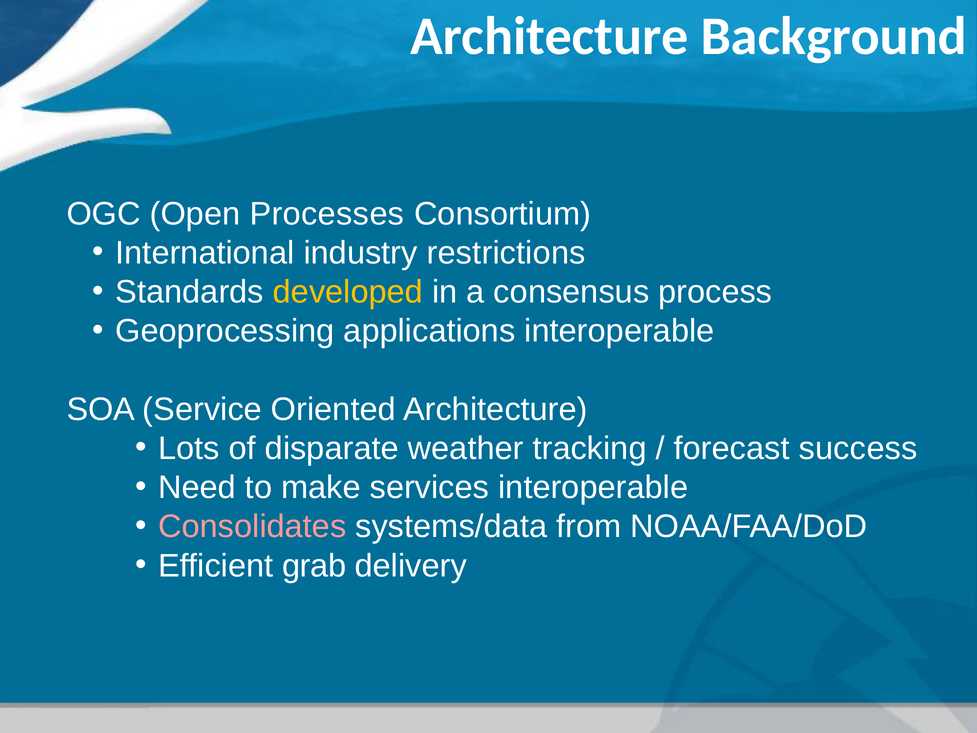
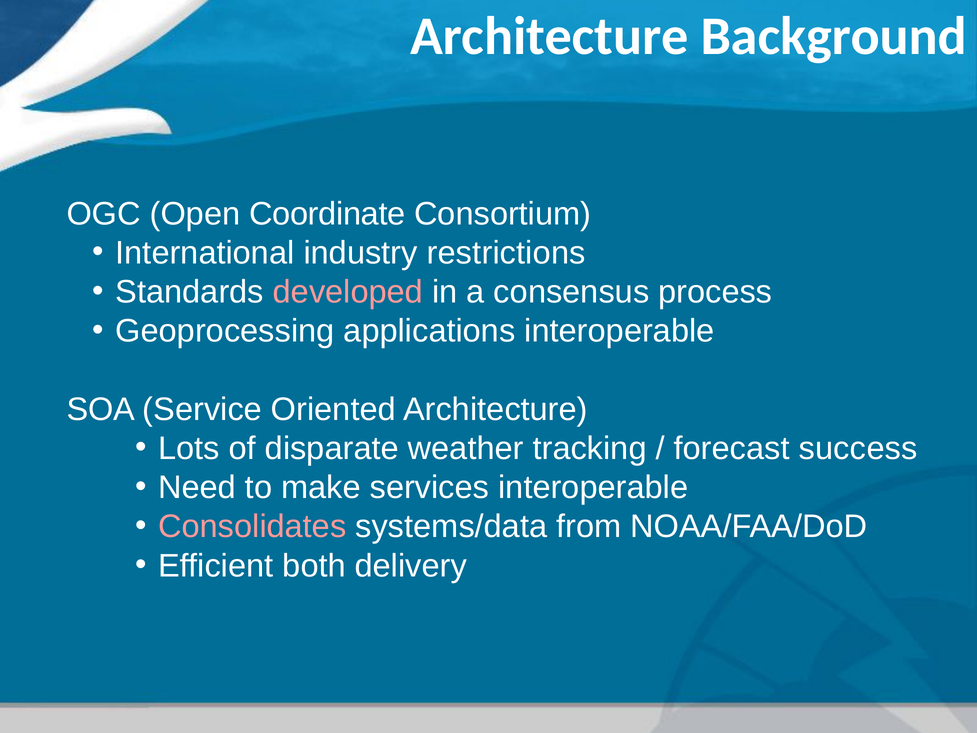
Processes: Processes -> Coordinate
developed colour: yellow -> pink
grab: grab -> both
